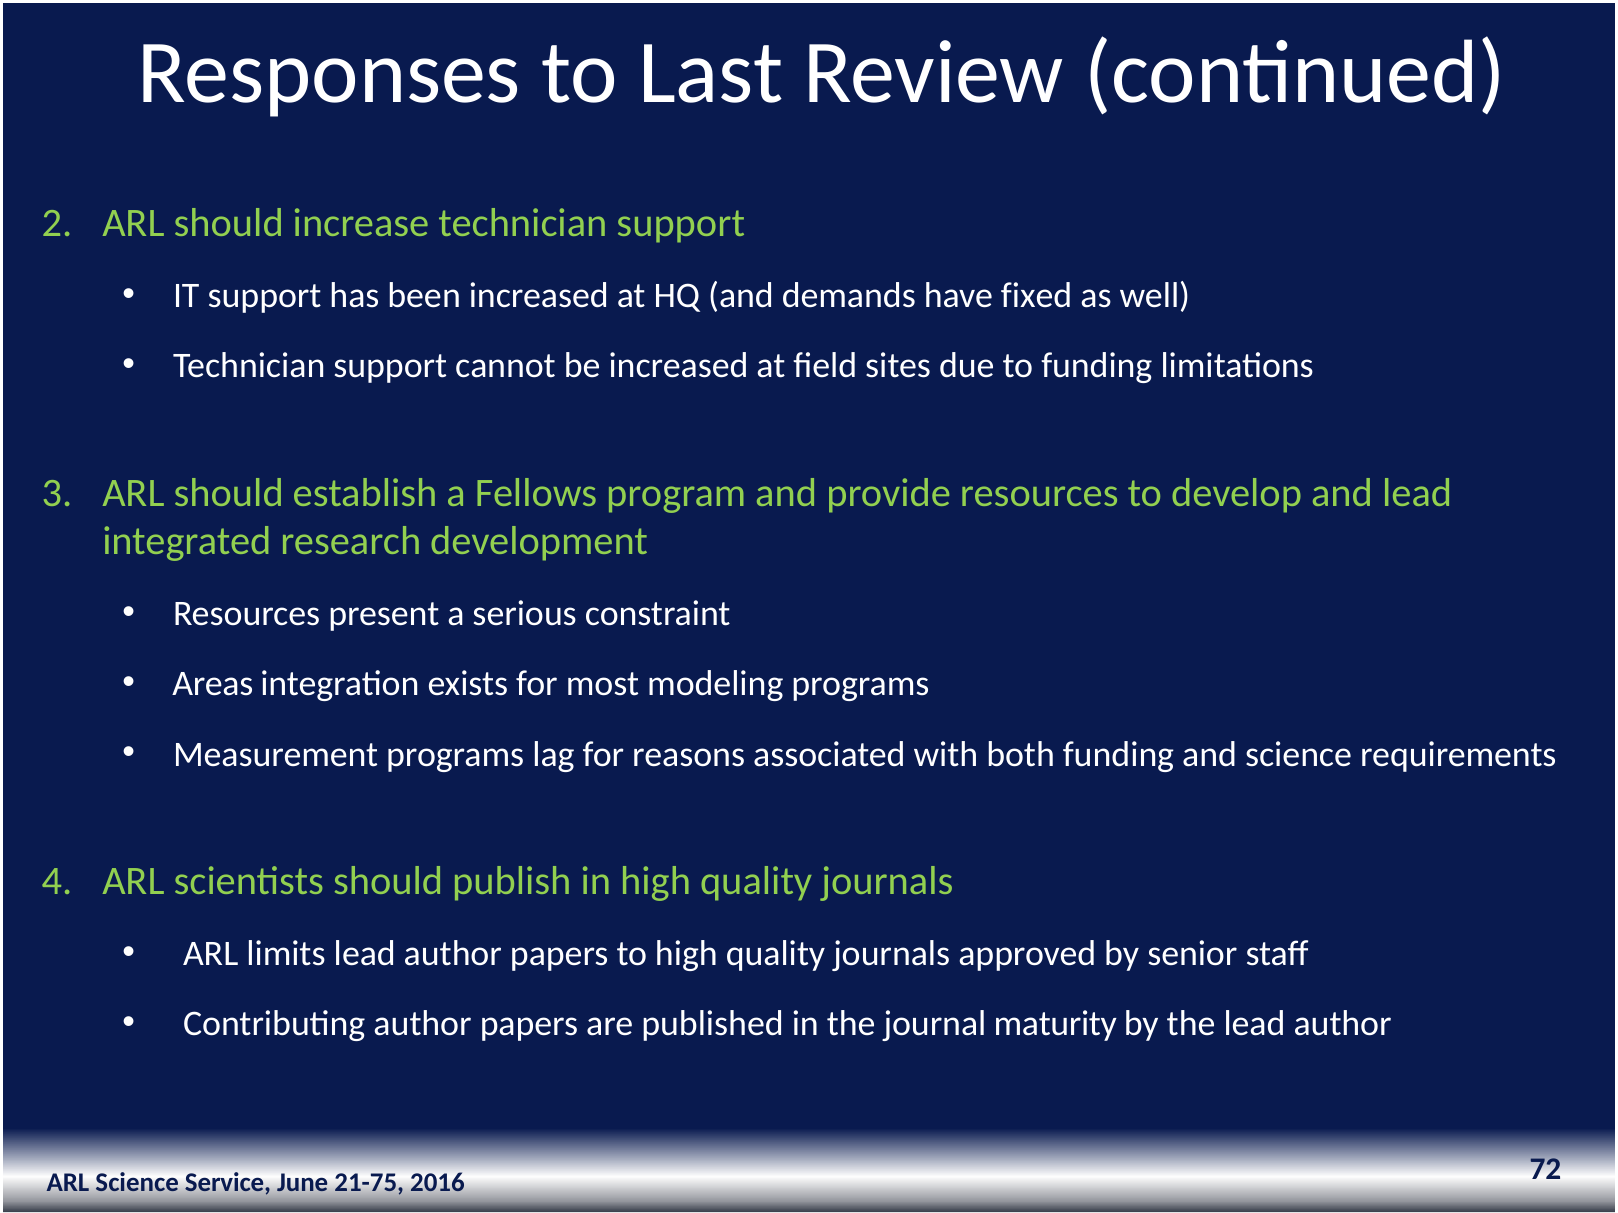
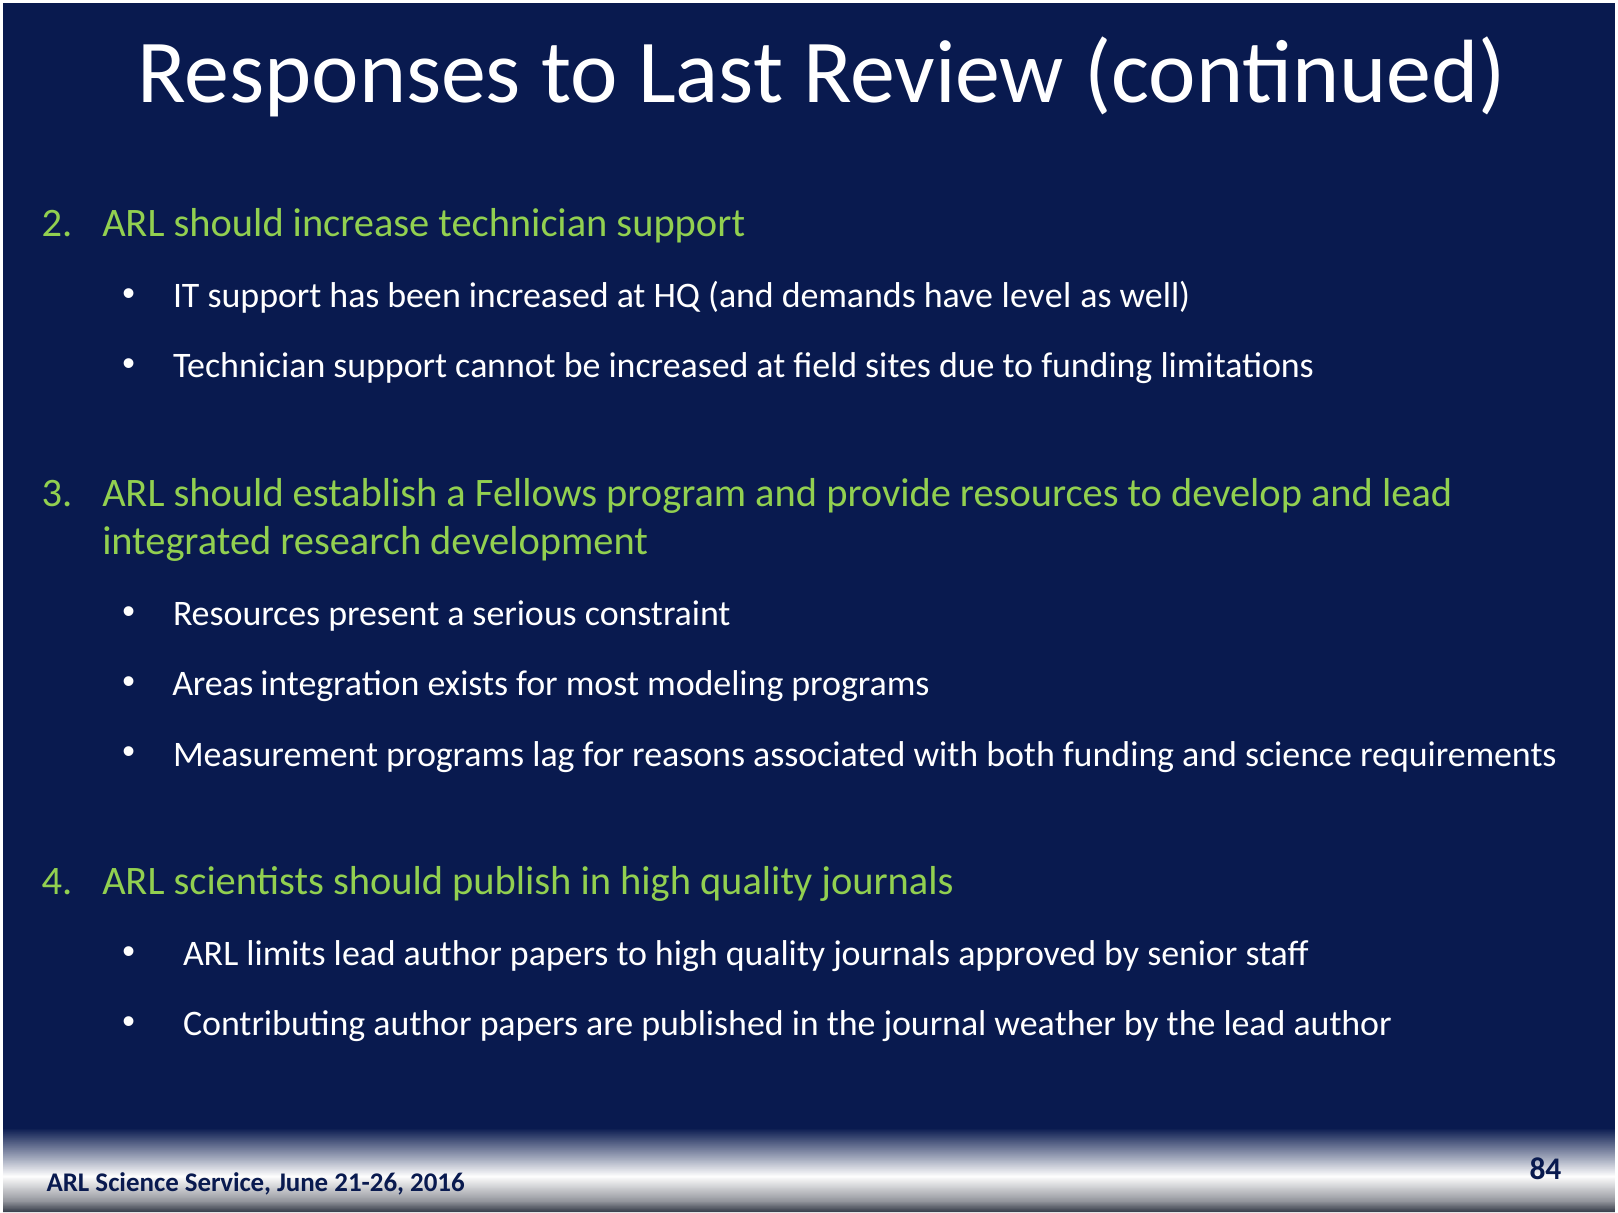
fixed: fixed -> level
maturity: maturity -> weather
21-75: 21-75 -> 21-26
72: 72 -> 84
